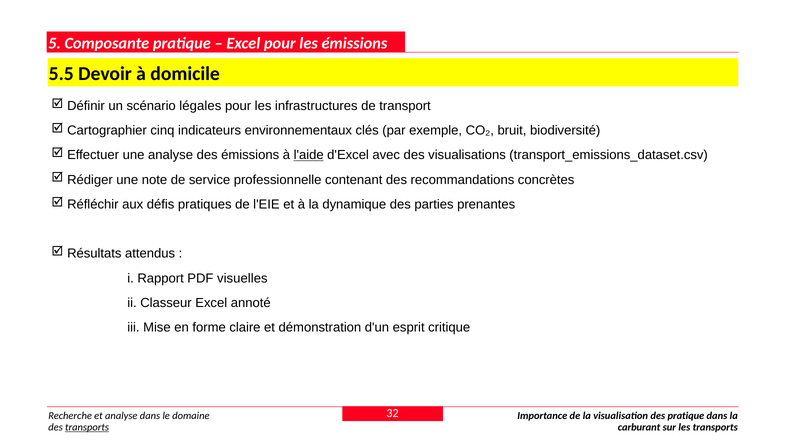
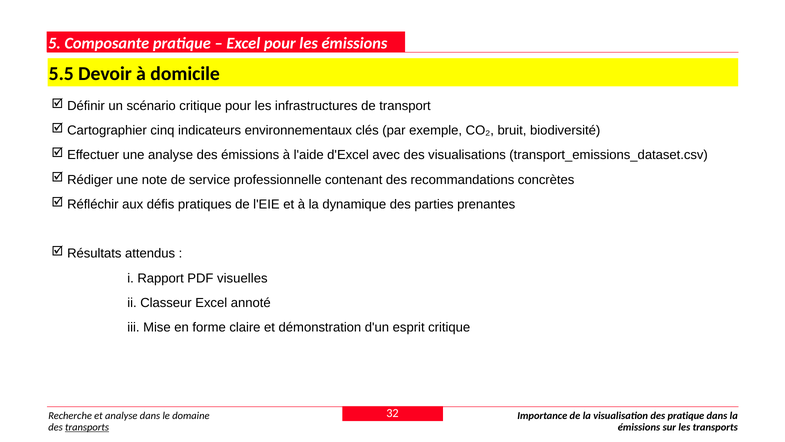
scénario légales: légales -> critique
l'aide underline: present -> none
carburant at (639, 427): carburant -> émissions
